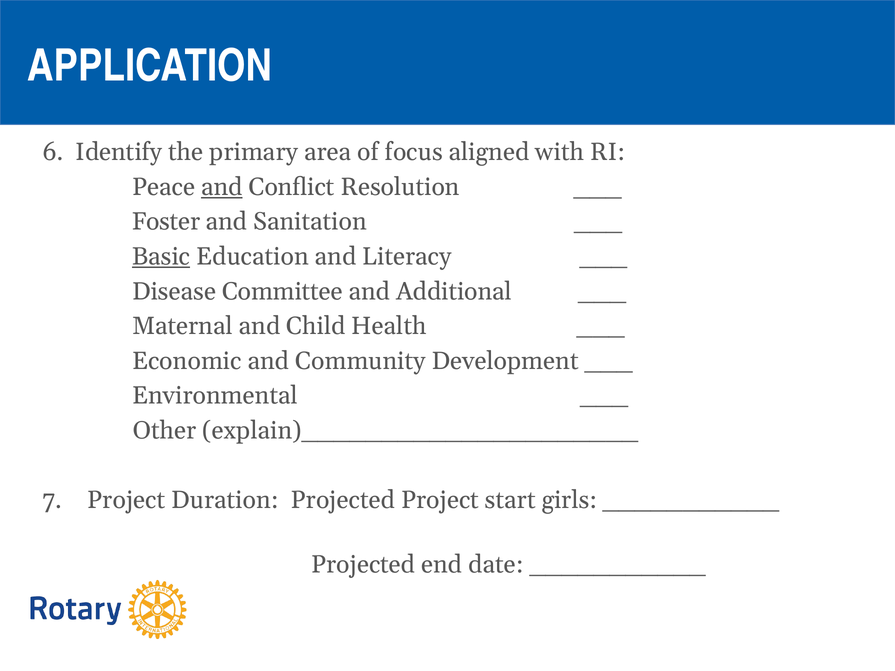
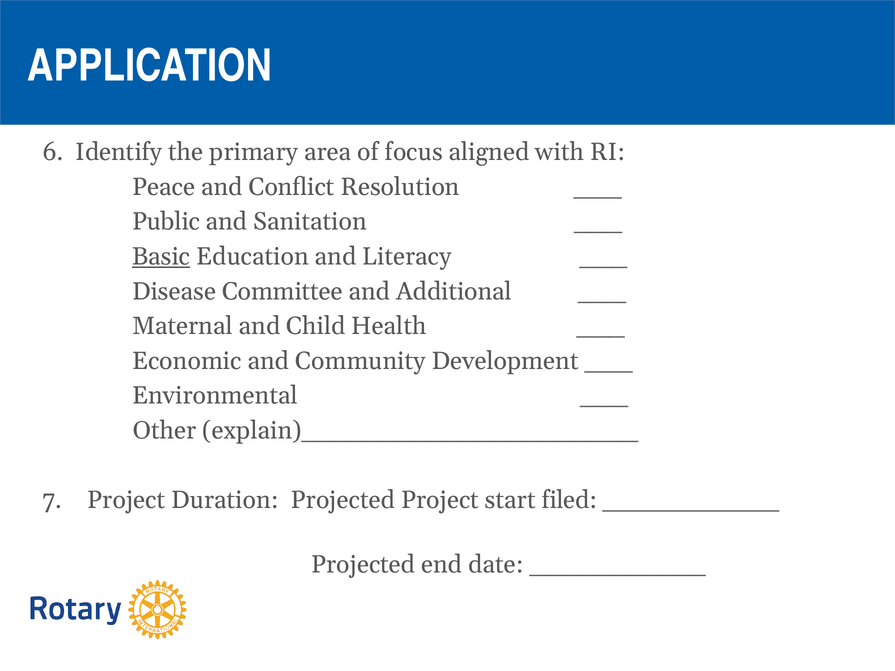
and at (222, 187) underline: present -> none
Foster: Foster -> Public
girls: girls -> filed
